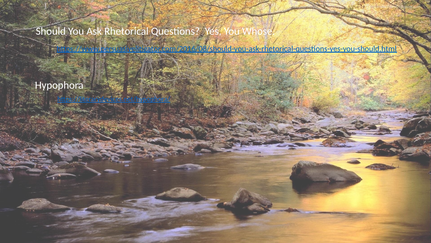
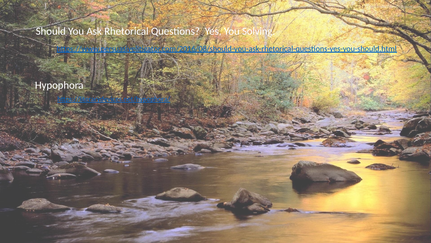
Whose: Whose -> Solving
